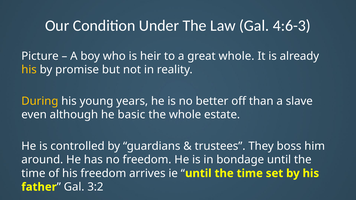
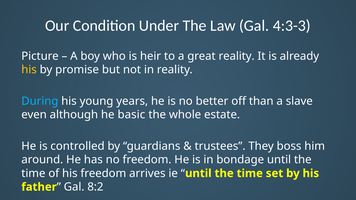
4:6-3: 4:6-3 -> 4:3-3
great whole: whole -> reality
During colour: yellow -> light blue
3:2: 3:2 -> 8:2
